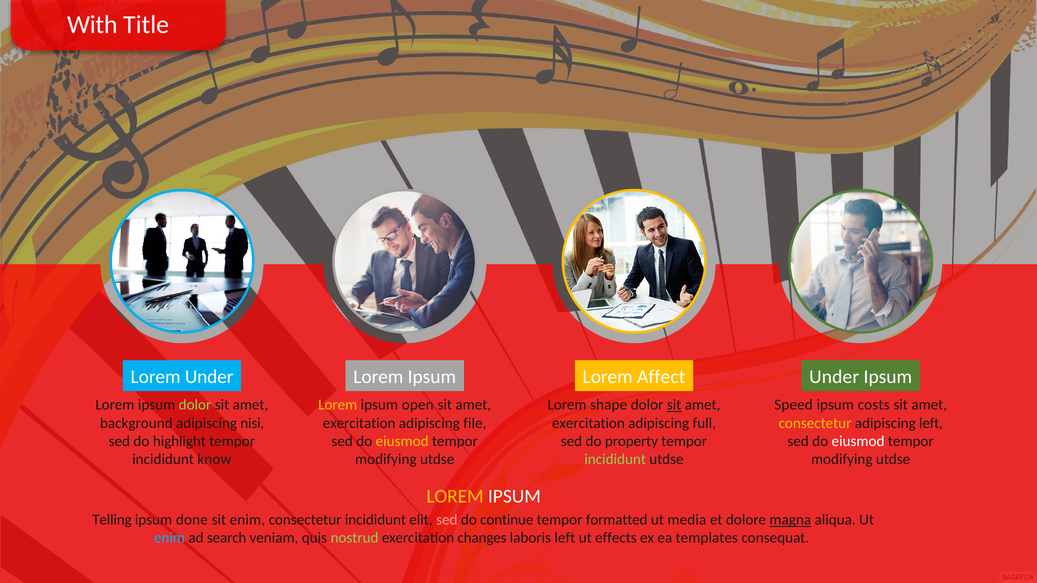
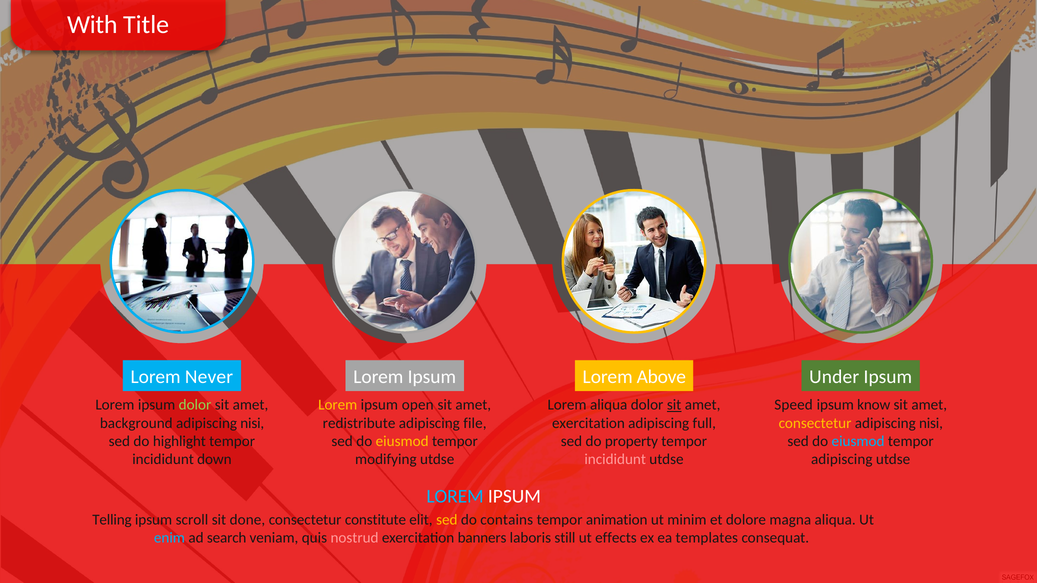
Lorem Under: Under -> Never
Affect: Affect -> Above
Lorem shape: shape -> aliqua
costs: costs -> know
exercitation at (359, 423): exercitation -> redistribute
left at (931, 423): left -> nisi
eiusmod at (858, 441) colour: white -> light blue
know: know -> down
incididunt at (615, 460) colour: light green -> pink
modifying at (842, 460): modifying -> adipiscing
LOREM at (455, 497) colour: yellow -> light blue
done: done -> scroll
sit enim: enim -> done
consectetur incididunt: incididunt -> constitute
sed at (447, 520) colour: pink -> yellow
continue: continue -> contains
formatted: formatted -> animation
media: media -> minim
magna underline: present -> none
nostrud colour: light green -> pink
changes: changes -> banners
laboris left: left -> still
